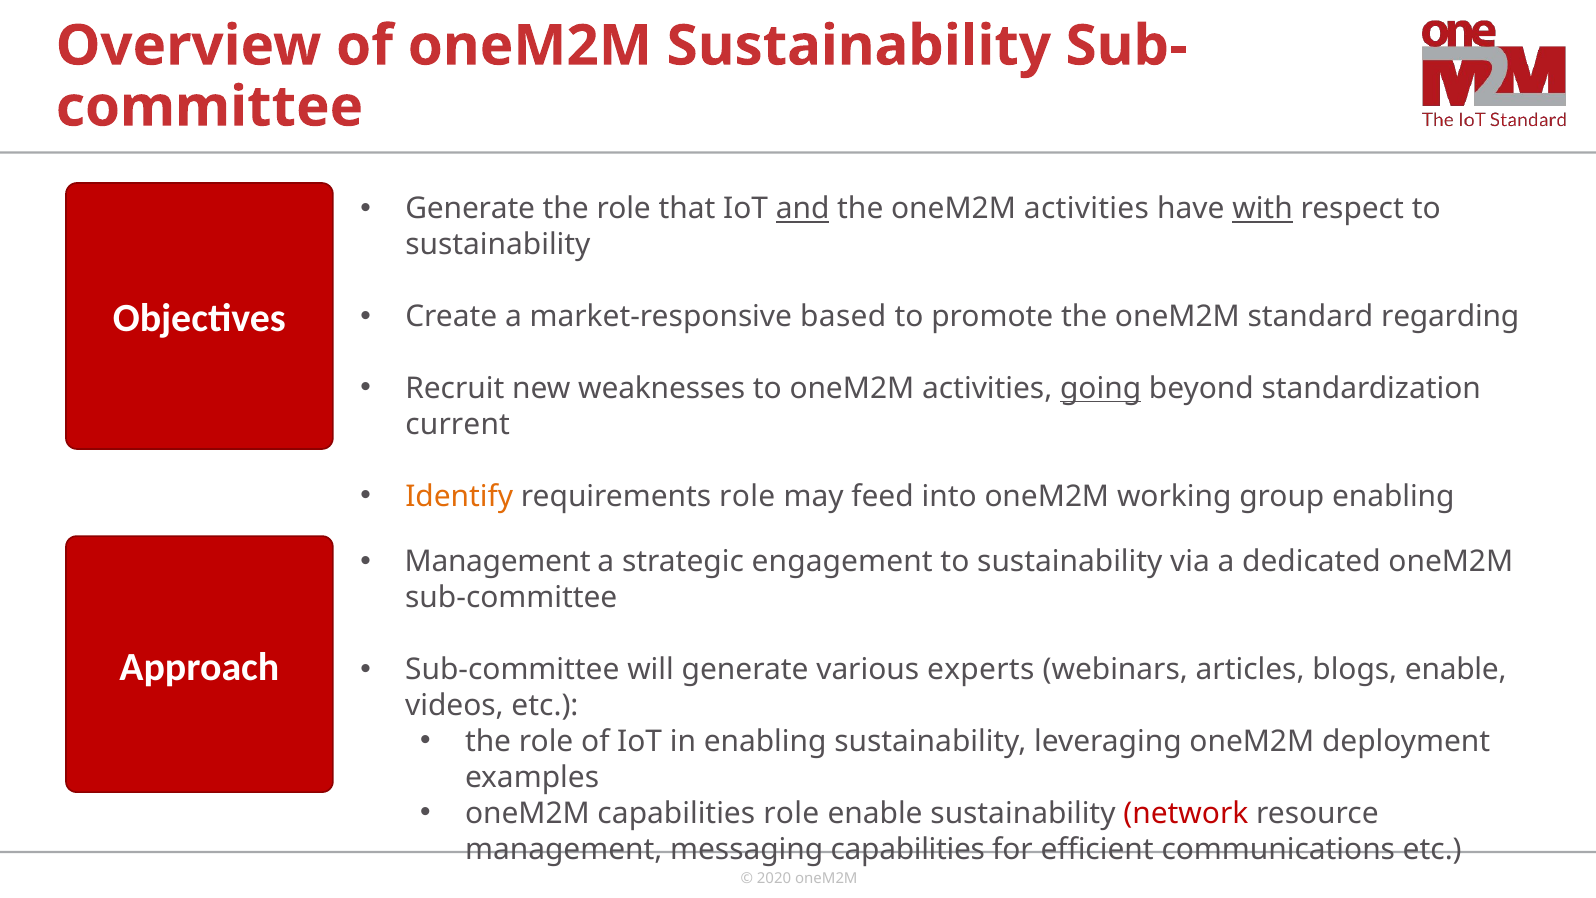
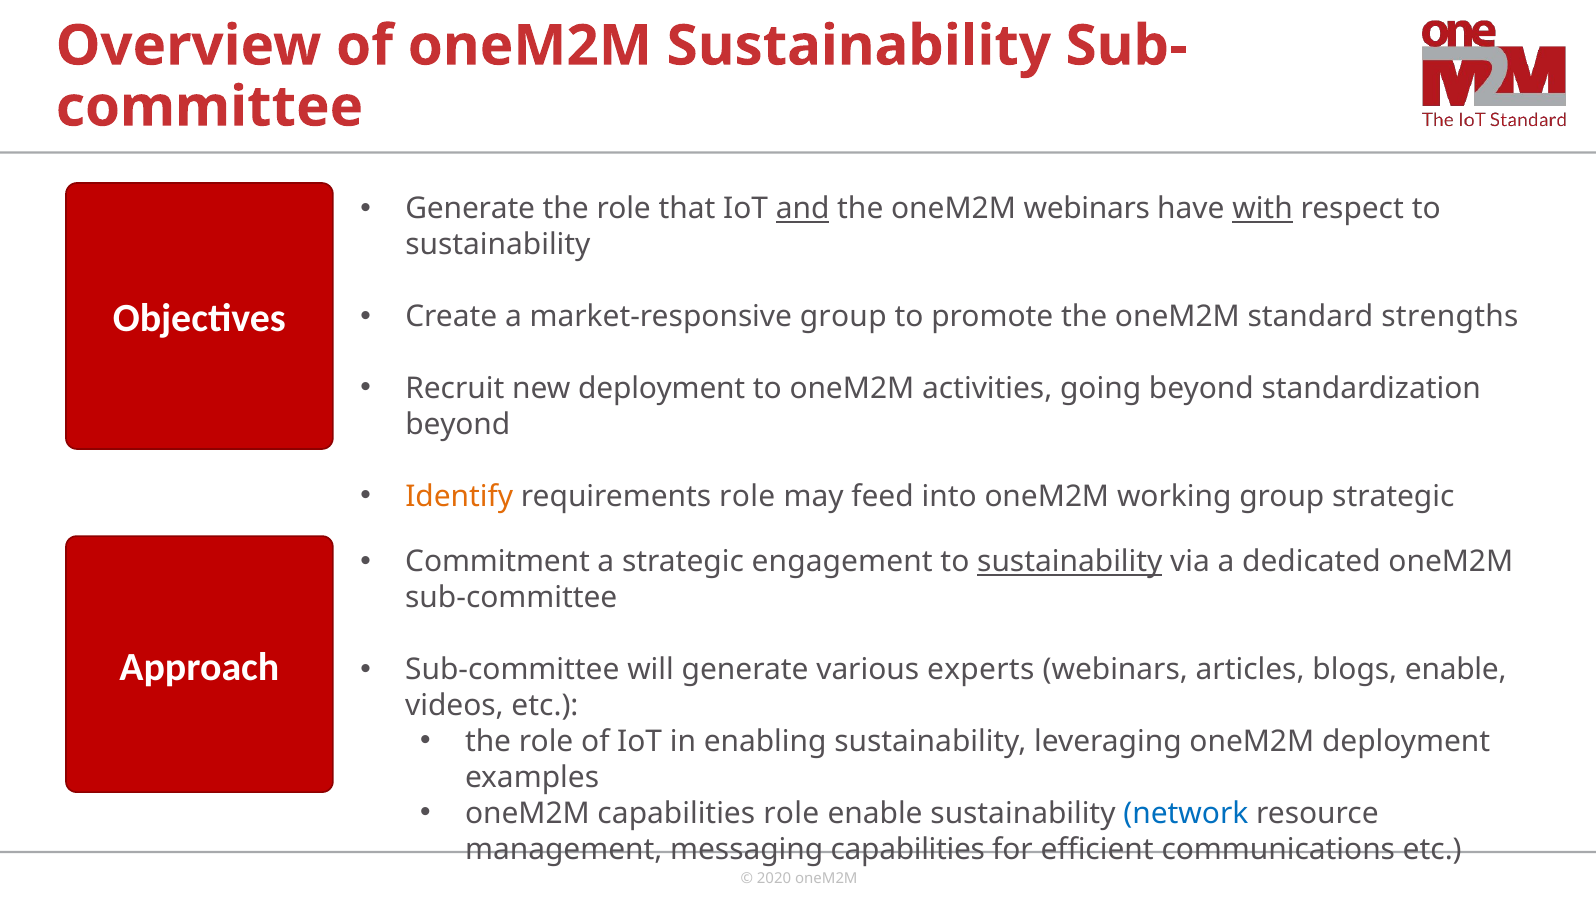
the oneM2M activities: activities -> webinars
market-responsive based: based -> group
regarding: regarding -> strengths
new weaknesses: weaknesses -> deployment
going underline: present -> none
current at (458, 424): current -> beyond
group enabling: enabling -> strategic
Management at (498, 562): Management -> Commitment
sustainability at (1070, 562) underline: none -> present
network colour: red -> blue
